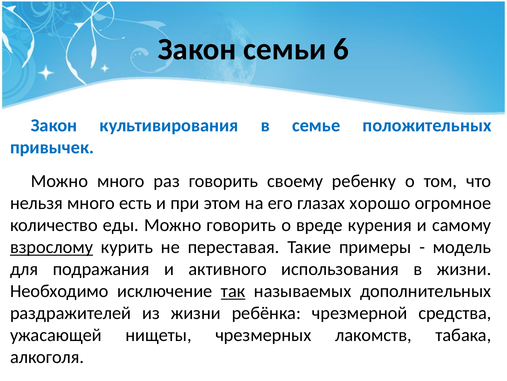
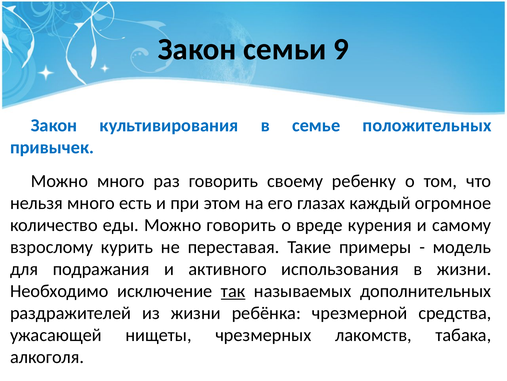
6: 6 -> 9
хорошо: хорошо -> каждый
взрослому underline: present -> none
